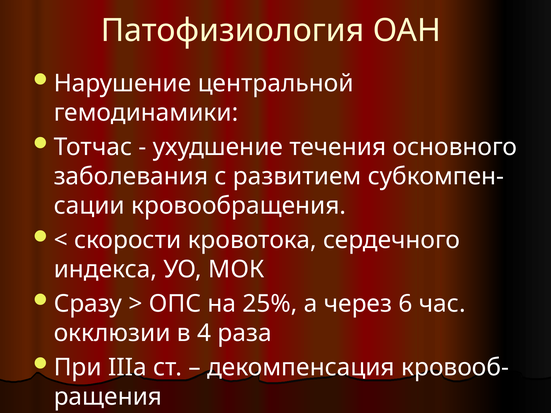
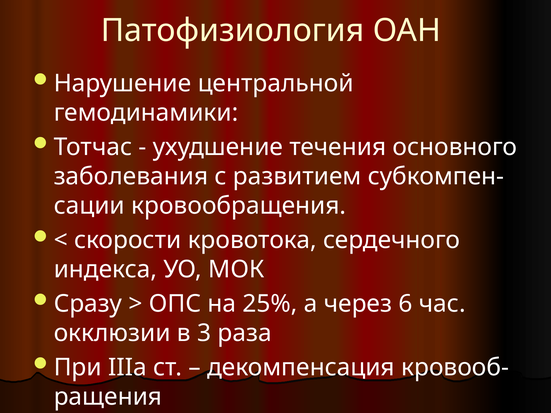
4: 4 -> 3
